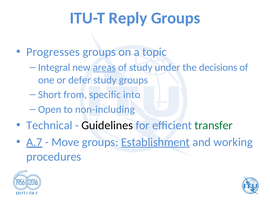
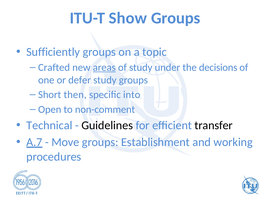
Reply: Reply -> Show
Progresses: Progresses -> Sufficiently
Integral: Integral -> Crafted
from: from -> then
non-including: non-including -> non-comment
transfer colour: green -> black
Establishment underline: present -> none
